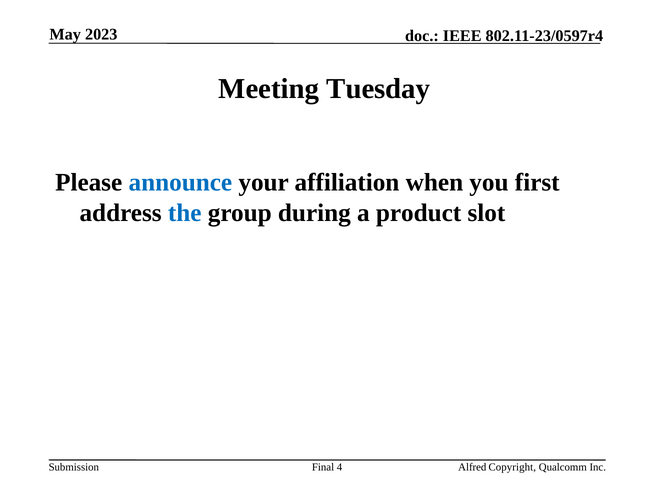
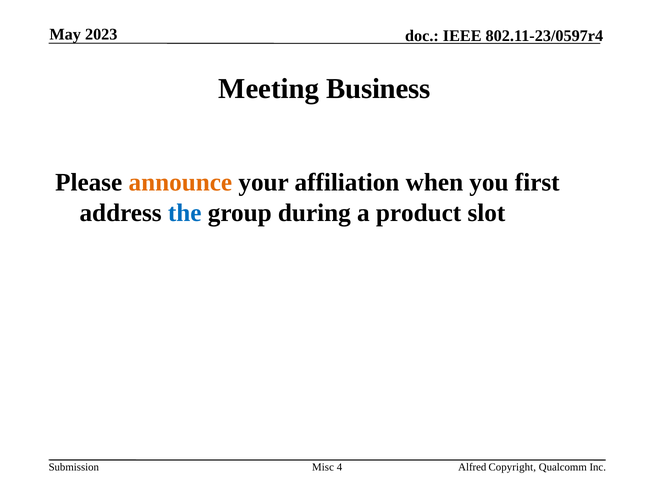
Tuesday: Tuesday -> Business
announce colour: blue -> orange
Final: Final -> Misc
